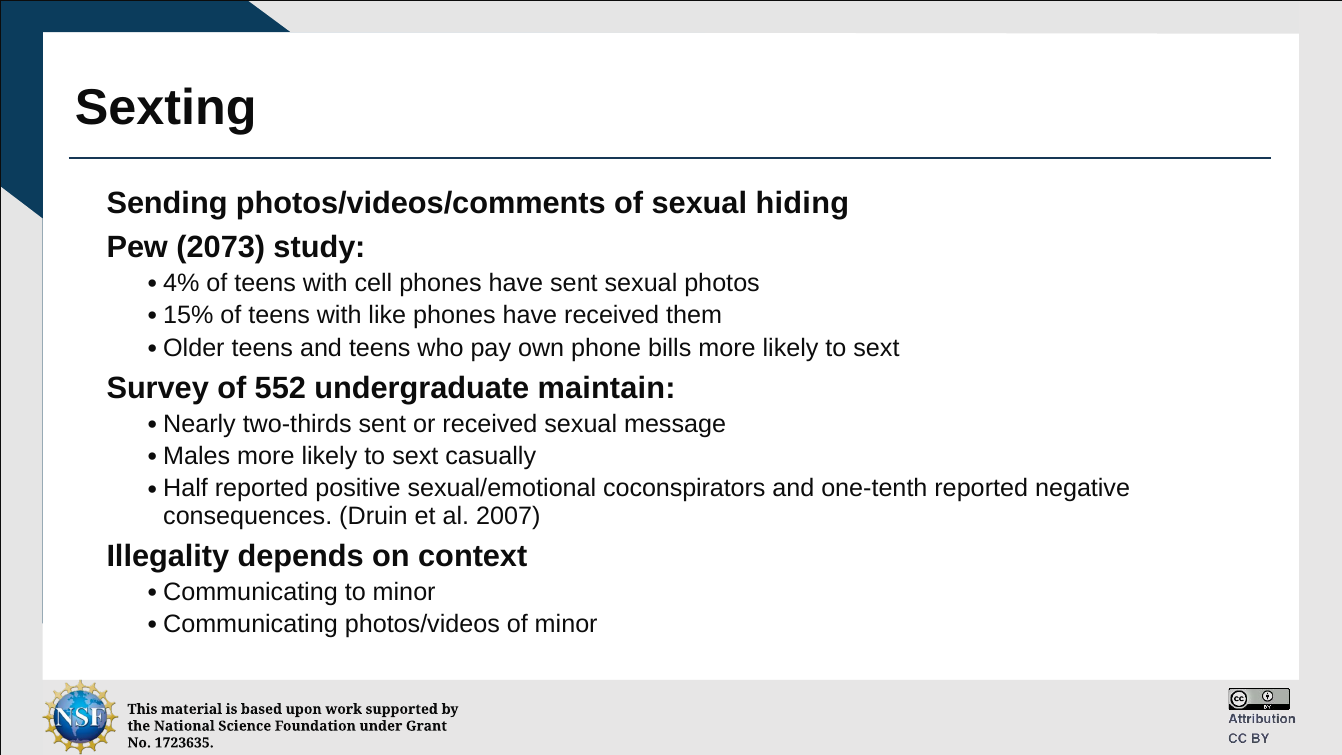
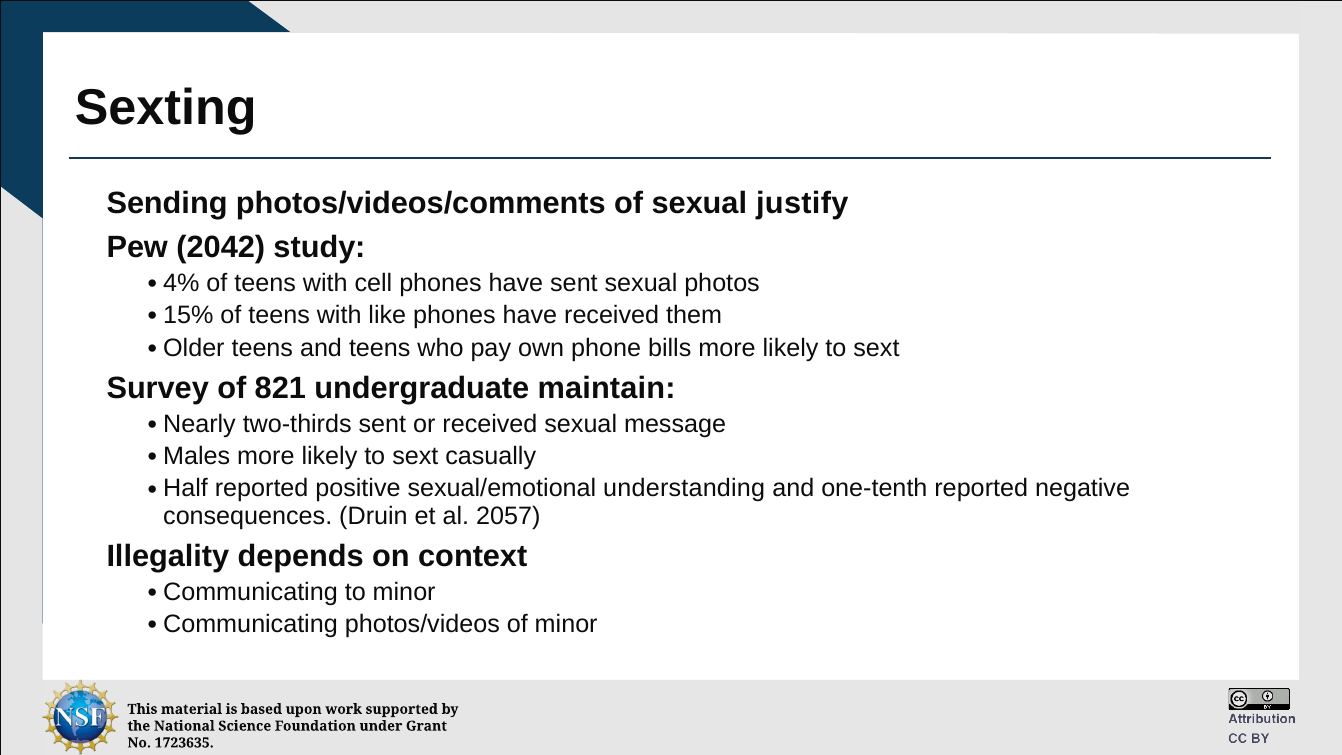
hiding: hiding -> justify
2073: 2073 -> 2042
552: 552 -> 821
coconspirators: coconspirators -> understanding
2007: 2007 -> 2057
